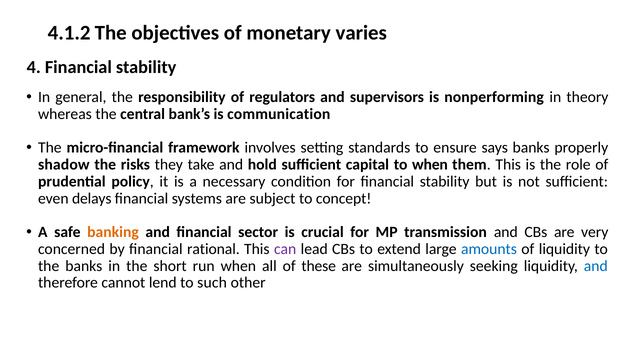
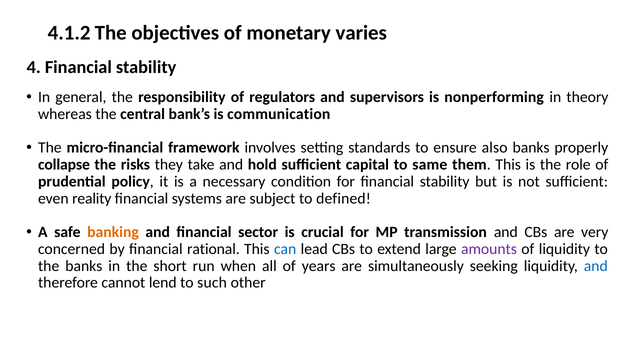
says: says -> also
shadow: shadow -> collapse
to when: when -> same
delays: delays -> reality
concept: concept -> defined
can colour: purple -> blue
amounts colour: blue -> purple
these: these -> years
